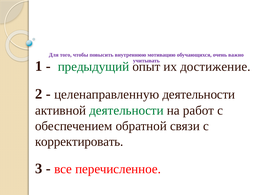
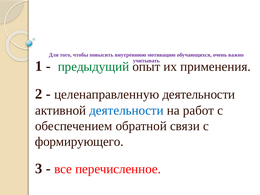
достижение: достижение -> применения
деятельности at (127, 110) colour: green -> blue
корректировать: корректировать -> формирующего
